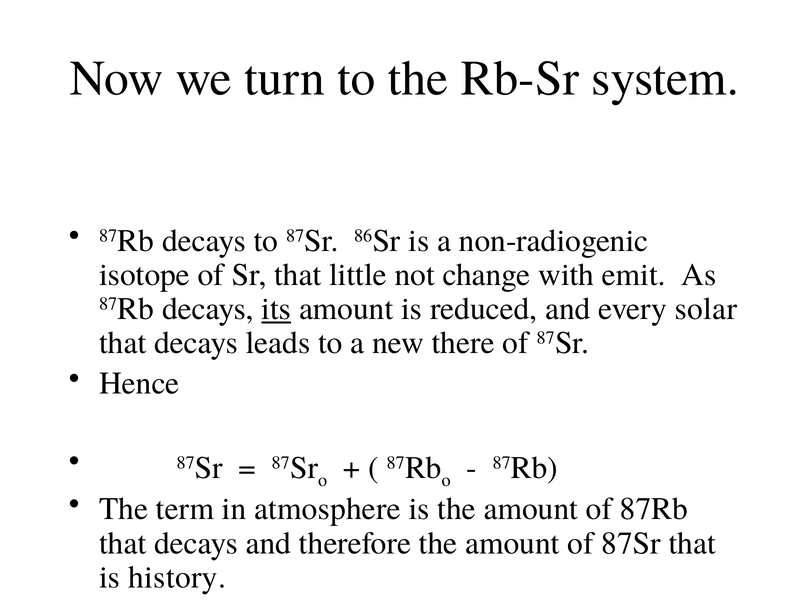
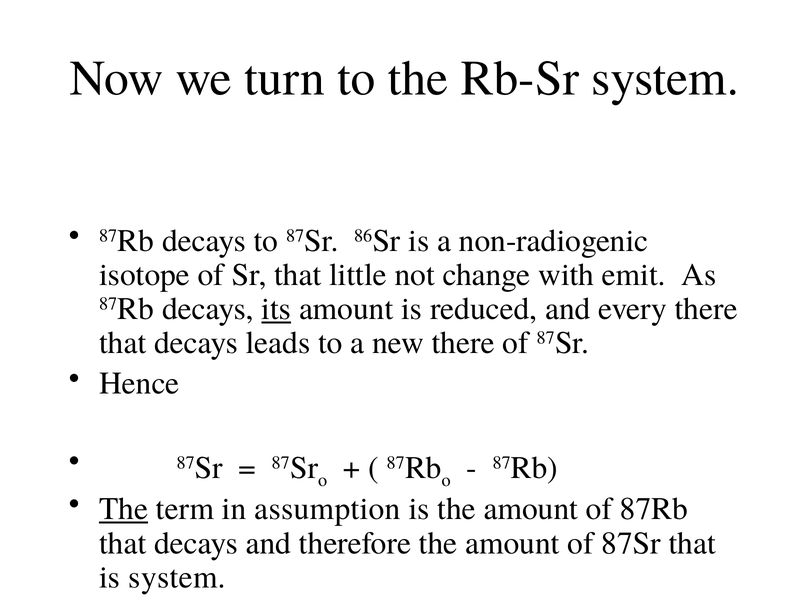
every solar: solar -> there
The at (124, 509) underline: none -> present
atmosphere: atmosphere -> assumption
is history: history -> system
